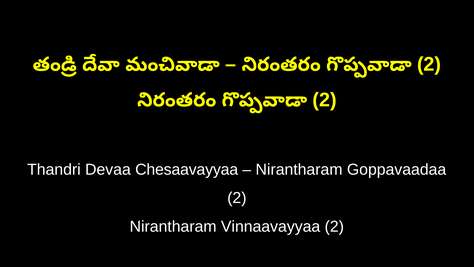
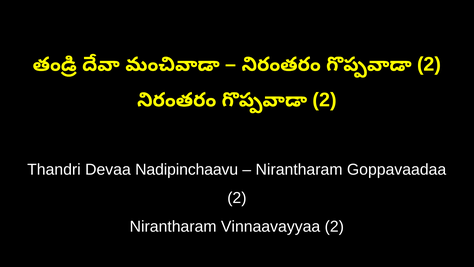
Chesaavayyaa: Chesaavayyaa -> Nadipinchaavu
